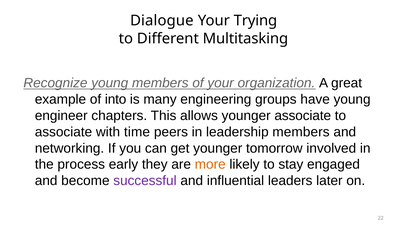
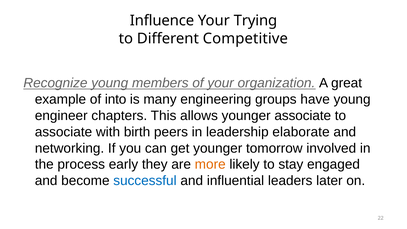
Dialogue: Dialogue -> Influence
Multitasking: Multitasking -> Competitive
time: time -> birth
leadership members: members -> elaborate
successful colour: purple -> blue
